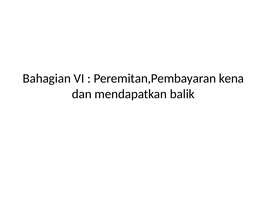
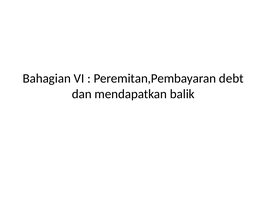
kena: kena -> debt
